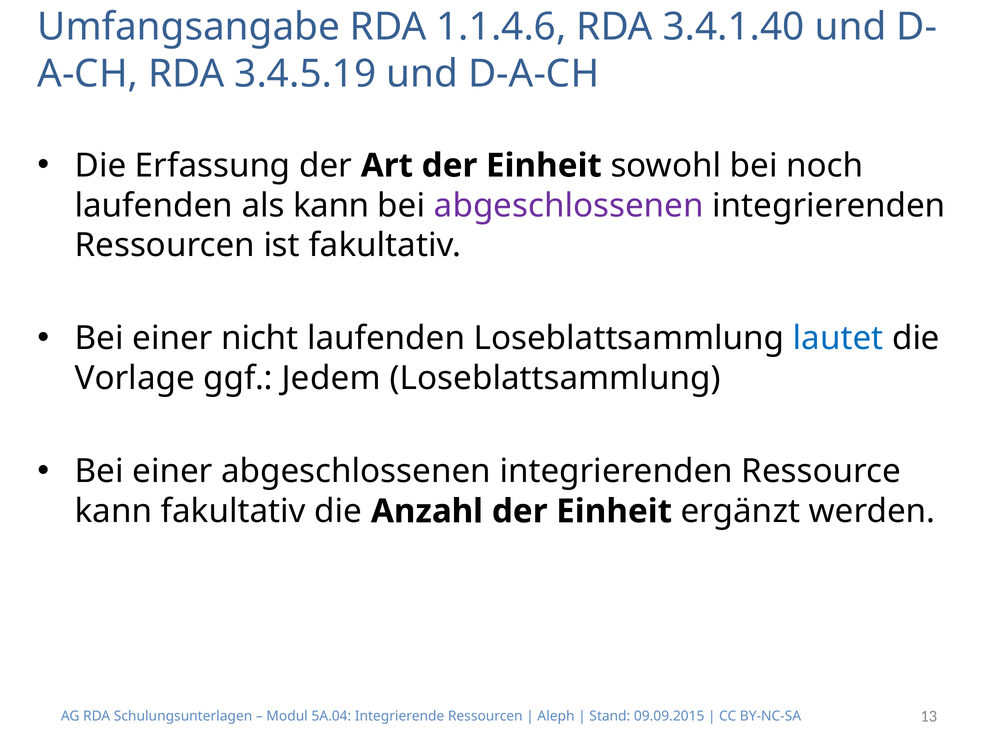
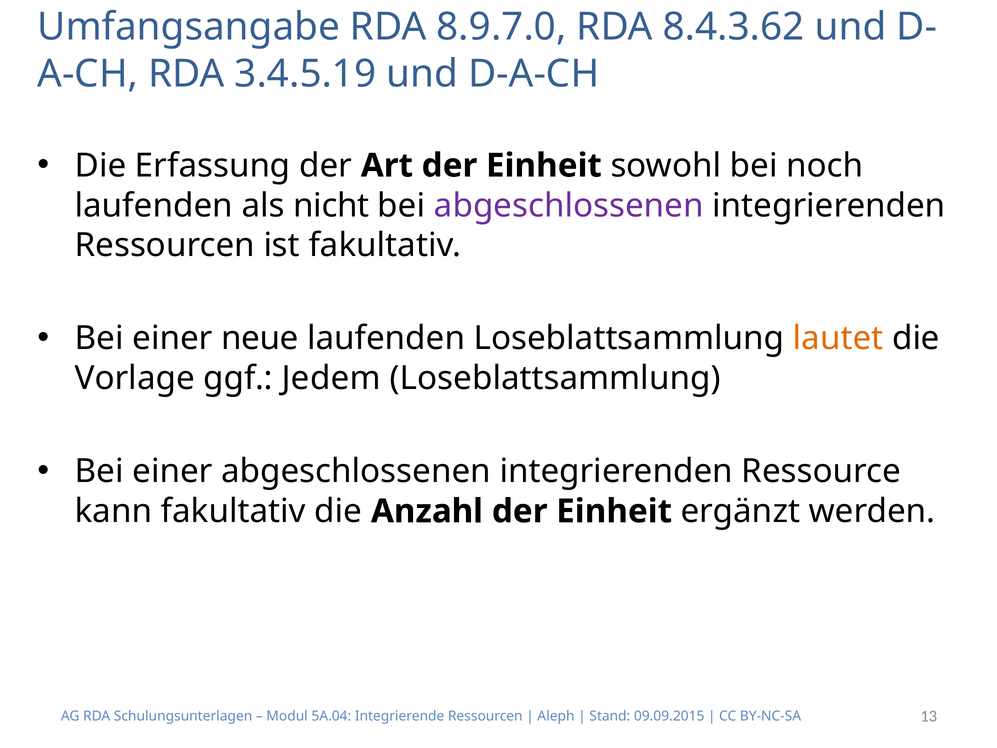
1.1.4.6: 1.1.4.6 -> 8.9.7.0
3.4.1.40: 3.4.1.40 -> 8.4.3.62
als kann: kann -> nicht
nicht: nicht -> neue
lautet colour: blue -> orange
